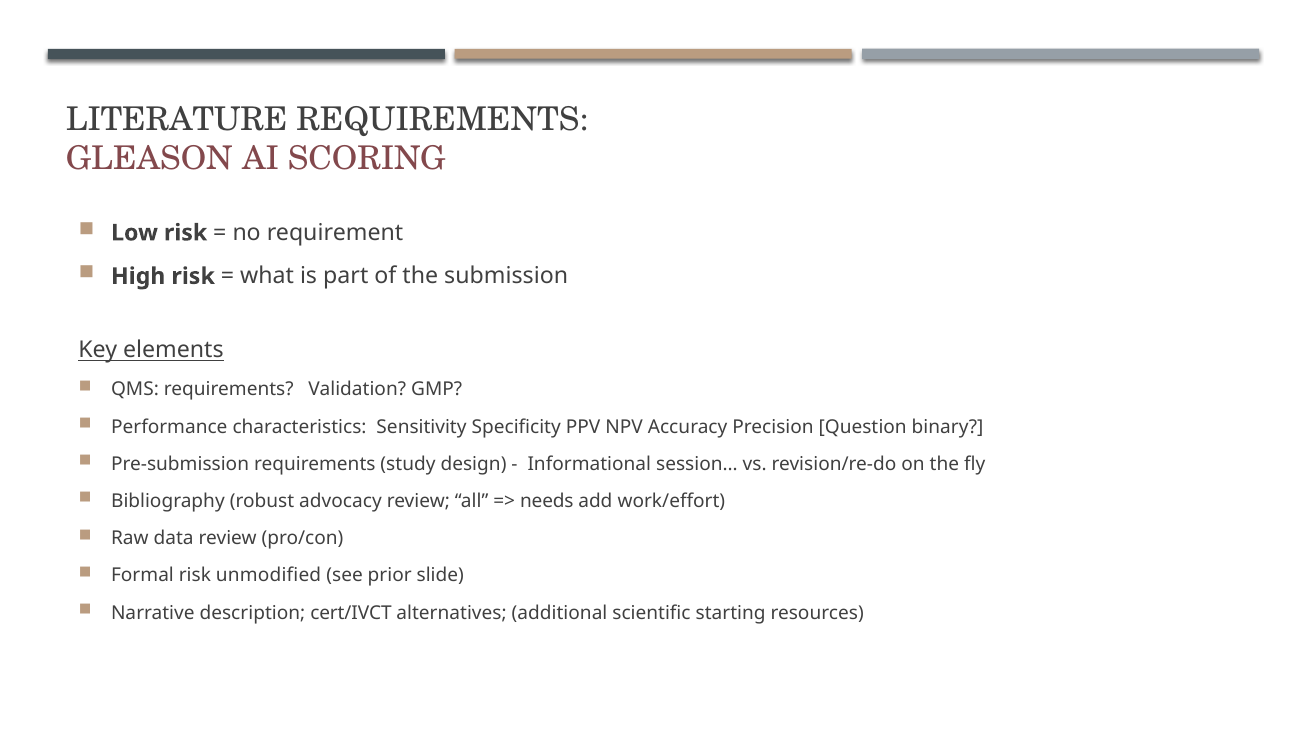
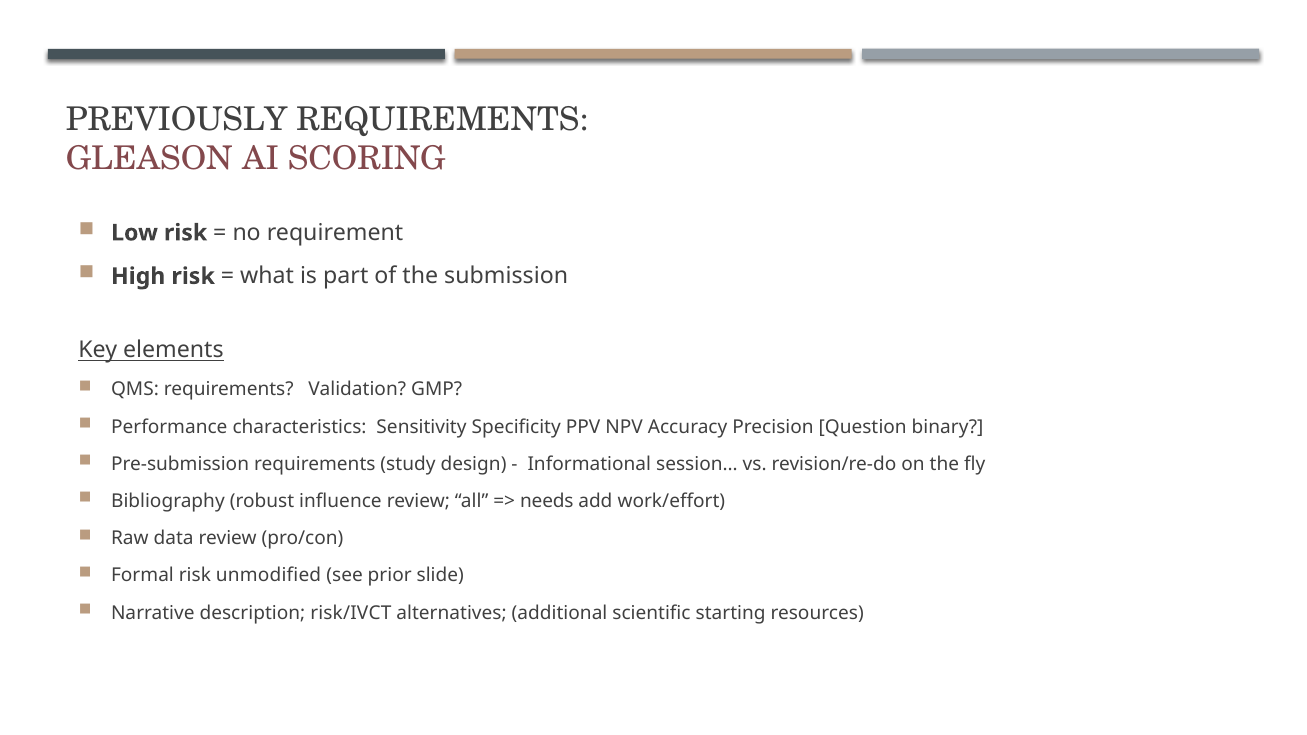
LITERATURE: LITERATURE -> PREVIOUSLY
advocacy: advocacy -> influence
cert/IVCT: cert/IVCT -> risk/IVCT
